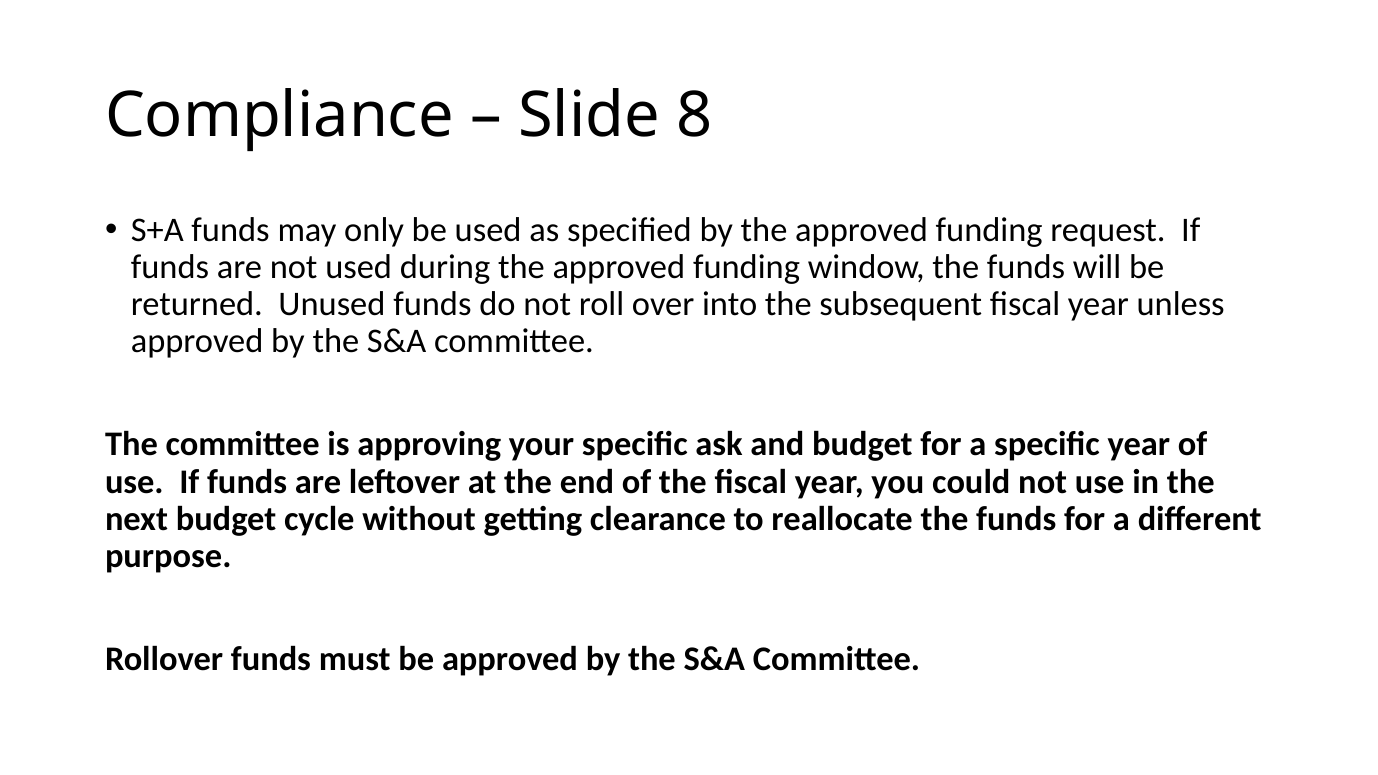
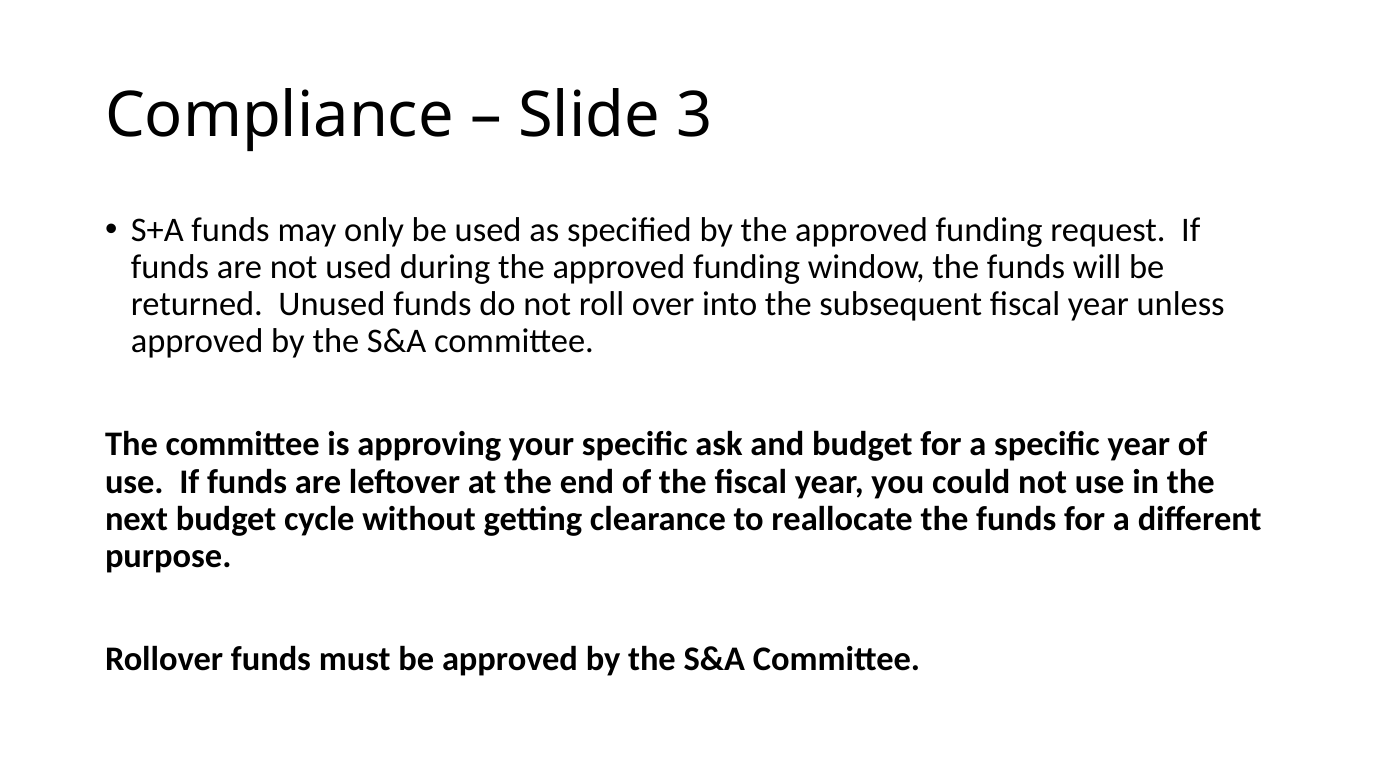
8: 8 -> 3
